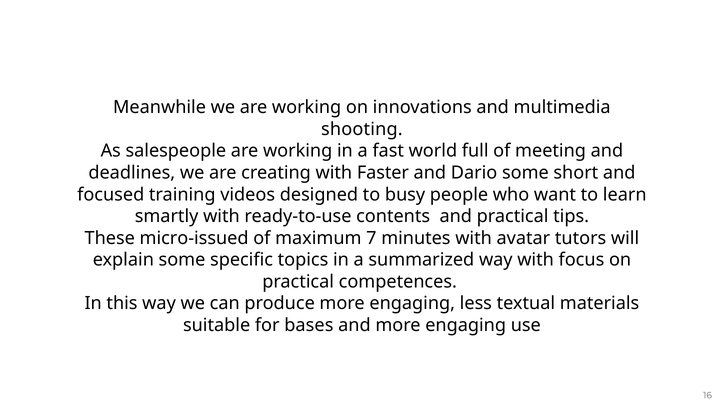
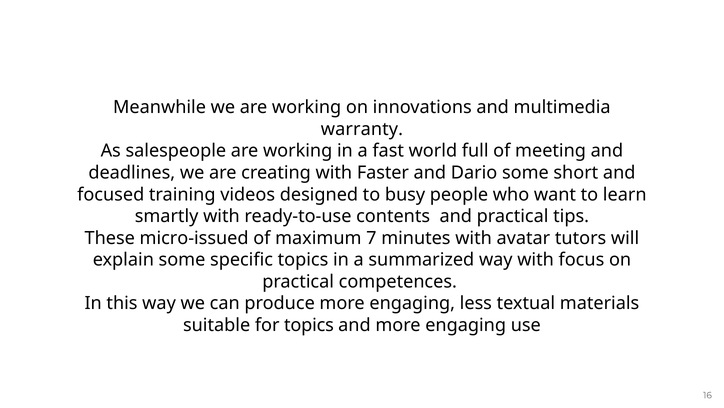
shooting: shooting -> warranty
for bases: bases -> topics
